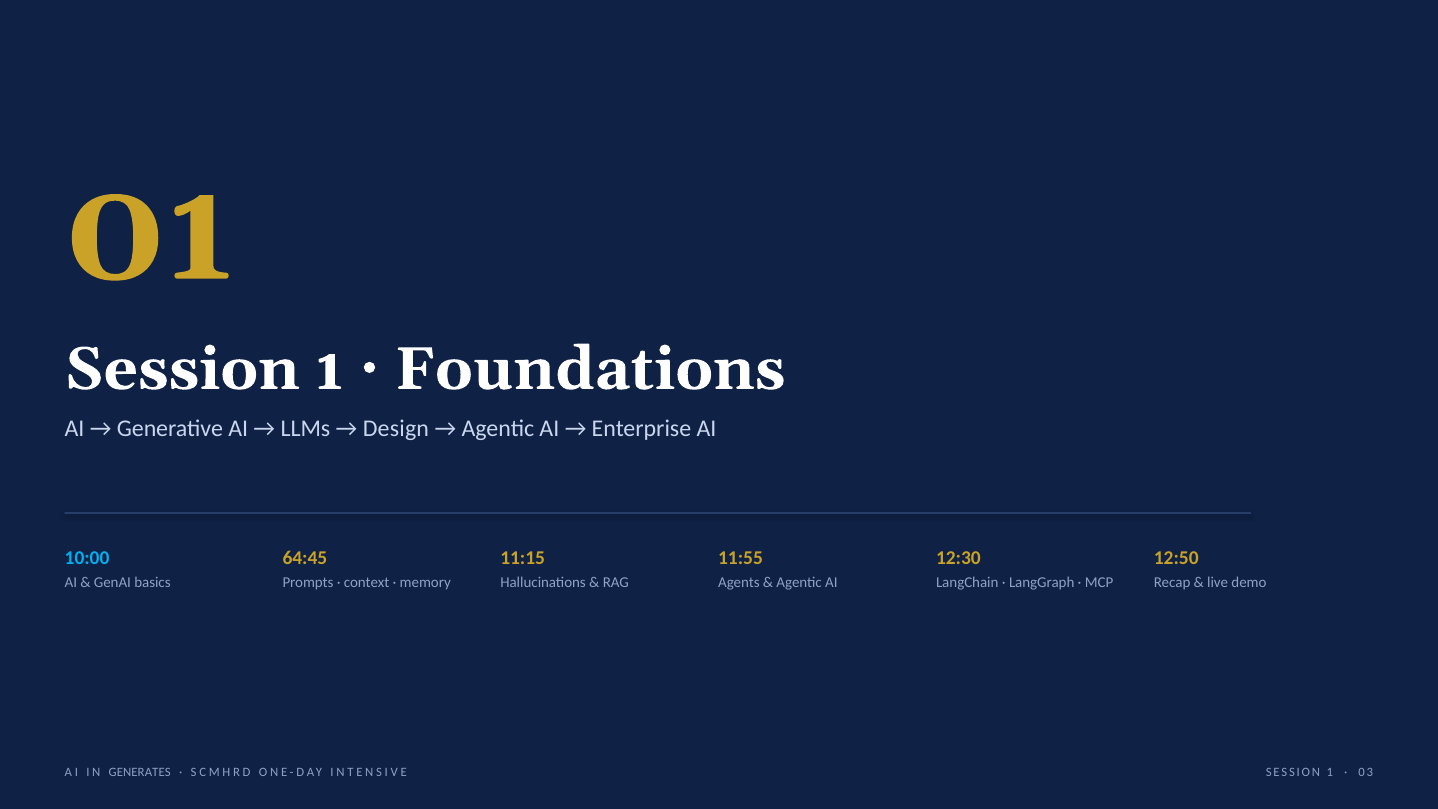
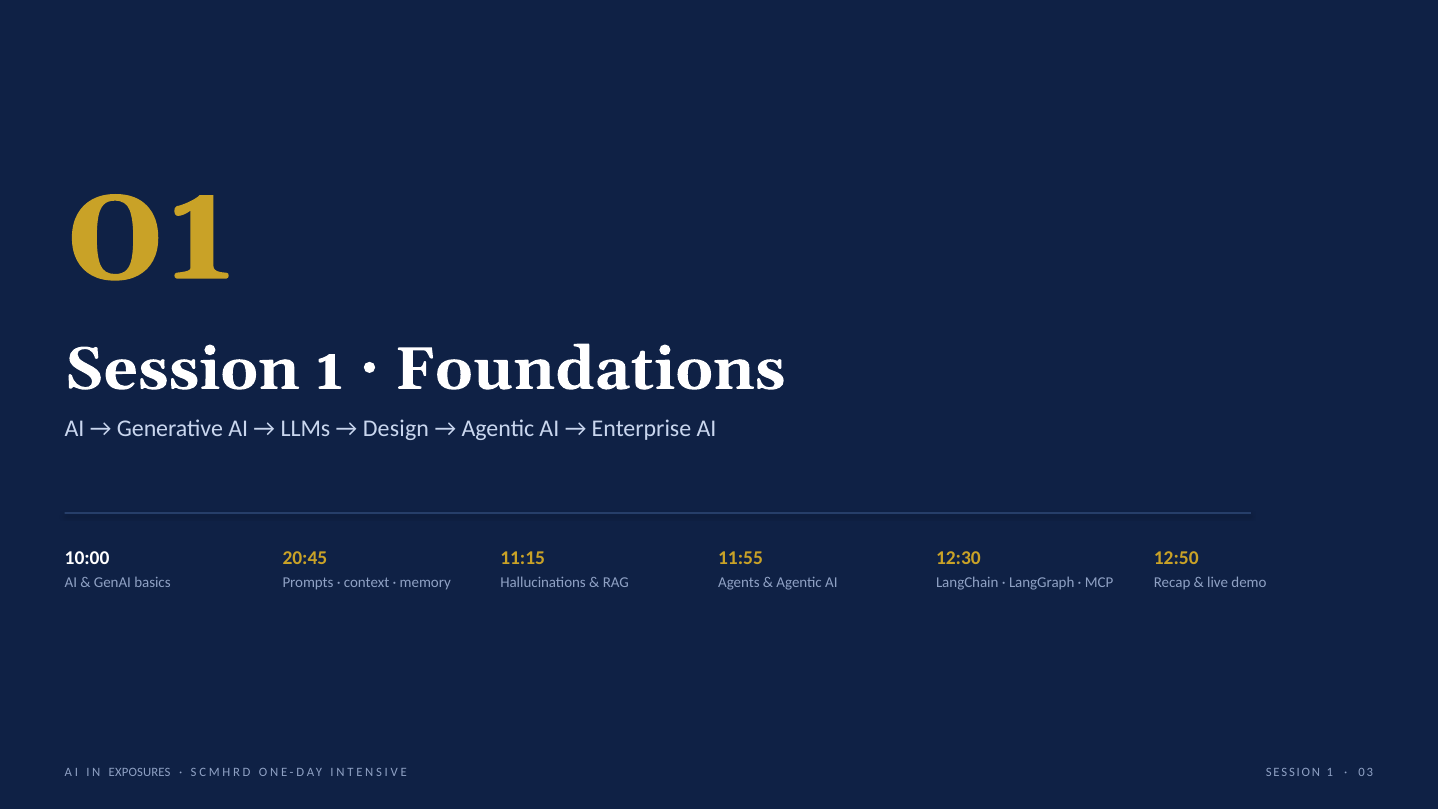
10:00 colour: light blue -> white
64:45: 64:45 -> 20:45
GENERATES: GENERATES -> EXPOSURES
